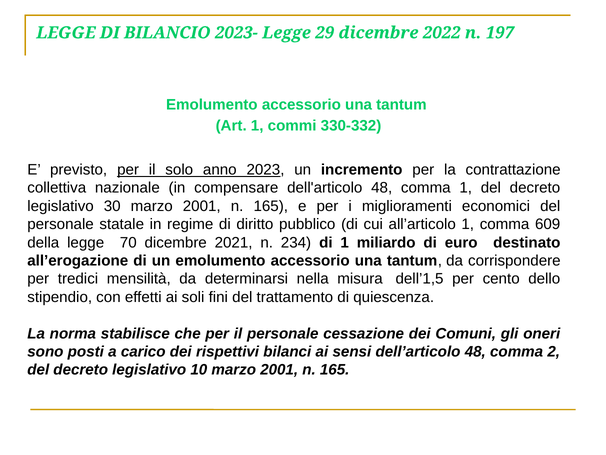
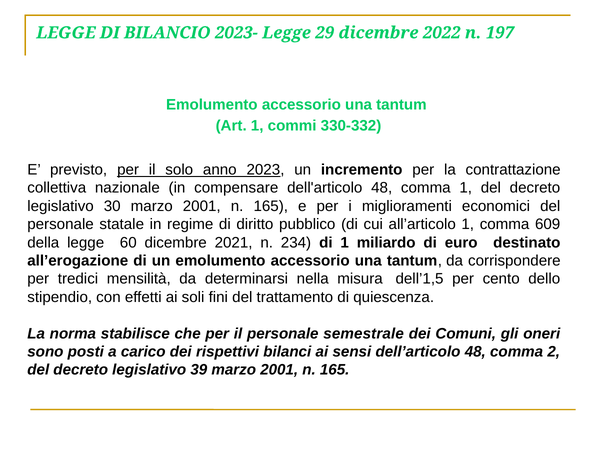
70: 70 -> 60
cessazione: cessazione -> semestrale
10: 10 -> 39
